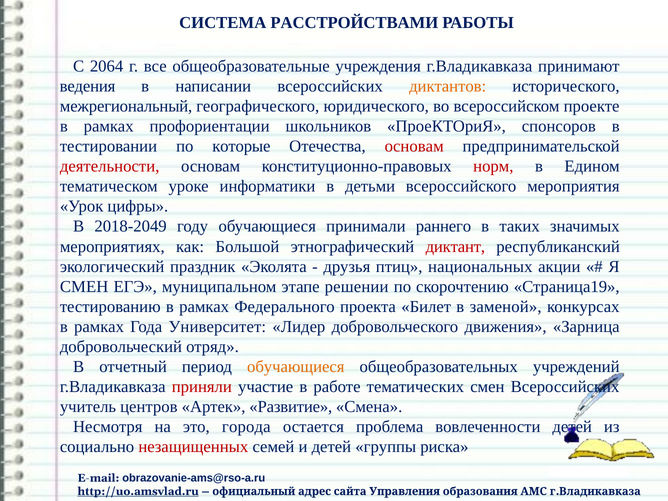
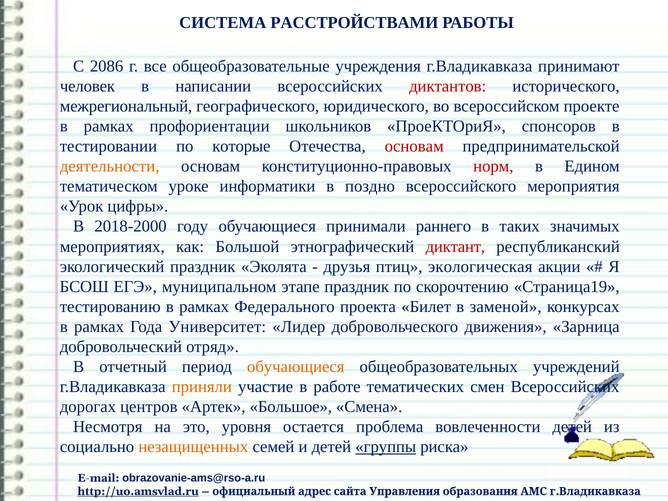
2064: 2064 -> 2086
ведения: ведения -> человек
диктантов colour: orange -> red
деятельности colour: red -> orange
детьми: детьми -> поздно
2018-2049: 2018-2049 -> 2018-2000
национальных: национальных -> экологическая
СМЕН at (84, 287): СМЕН -> БСОШ
этапе решении: решении -> праздник
приняли colour: red -> orange
учитель: учитель -> дорогах
Развитие: Развитие -> Большое
города: города -> уровня
незащищенных colour: red -> orange
группы underline: none -> present
